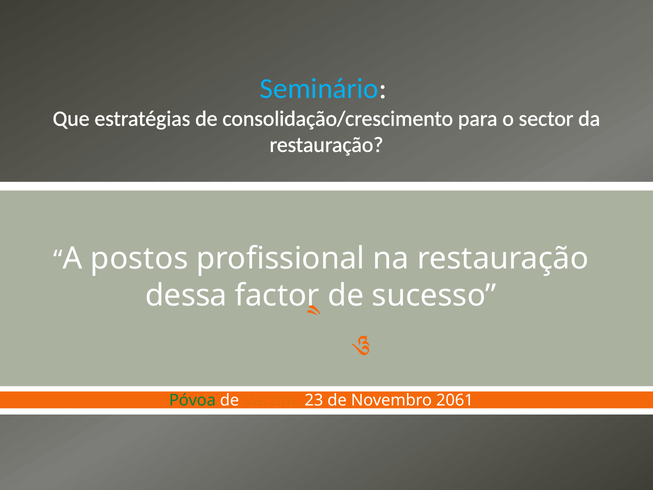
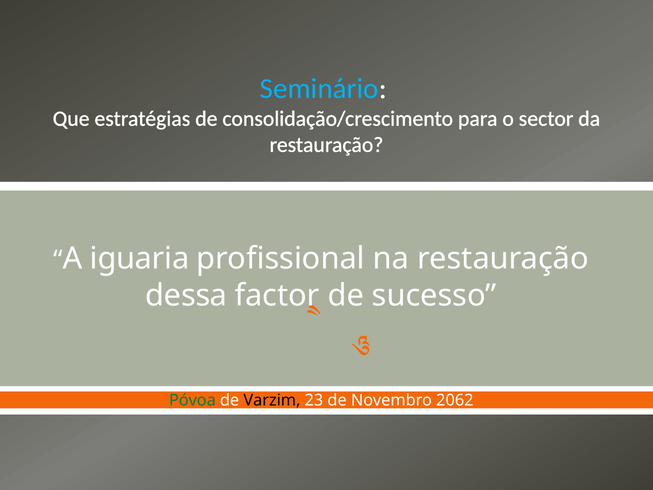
postos: postos -> iguaria
Varzim colour: orange -> black
2061: 2061 -> 2062
